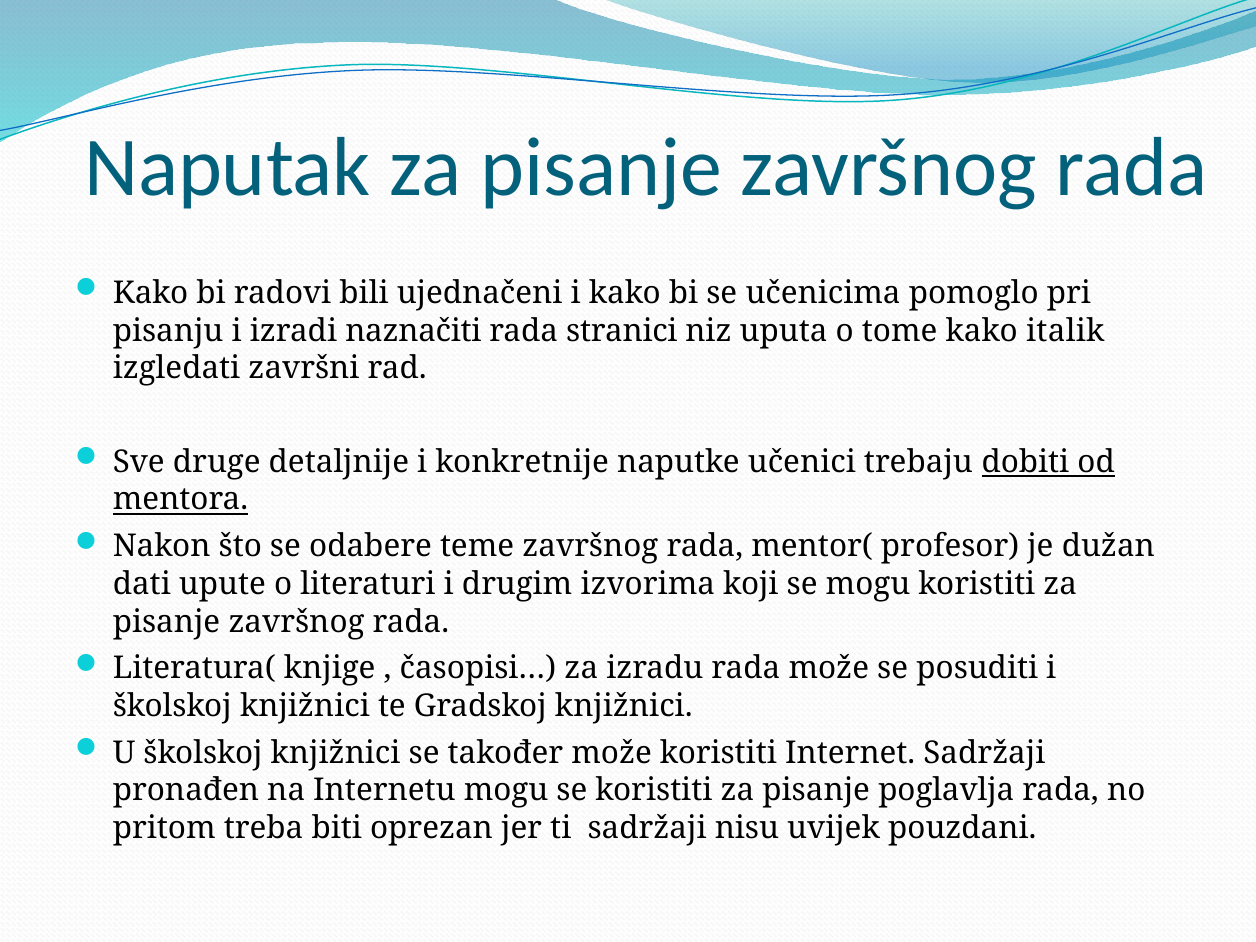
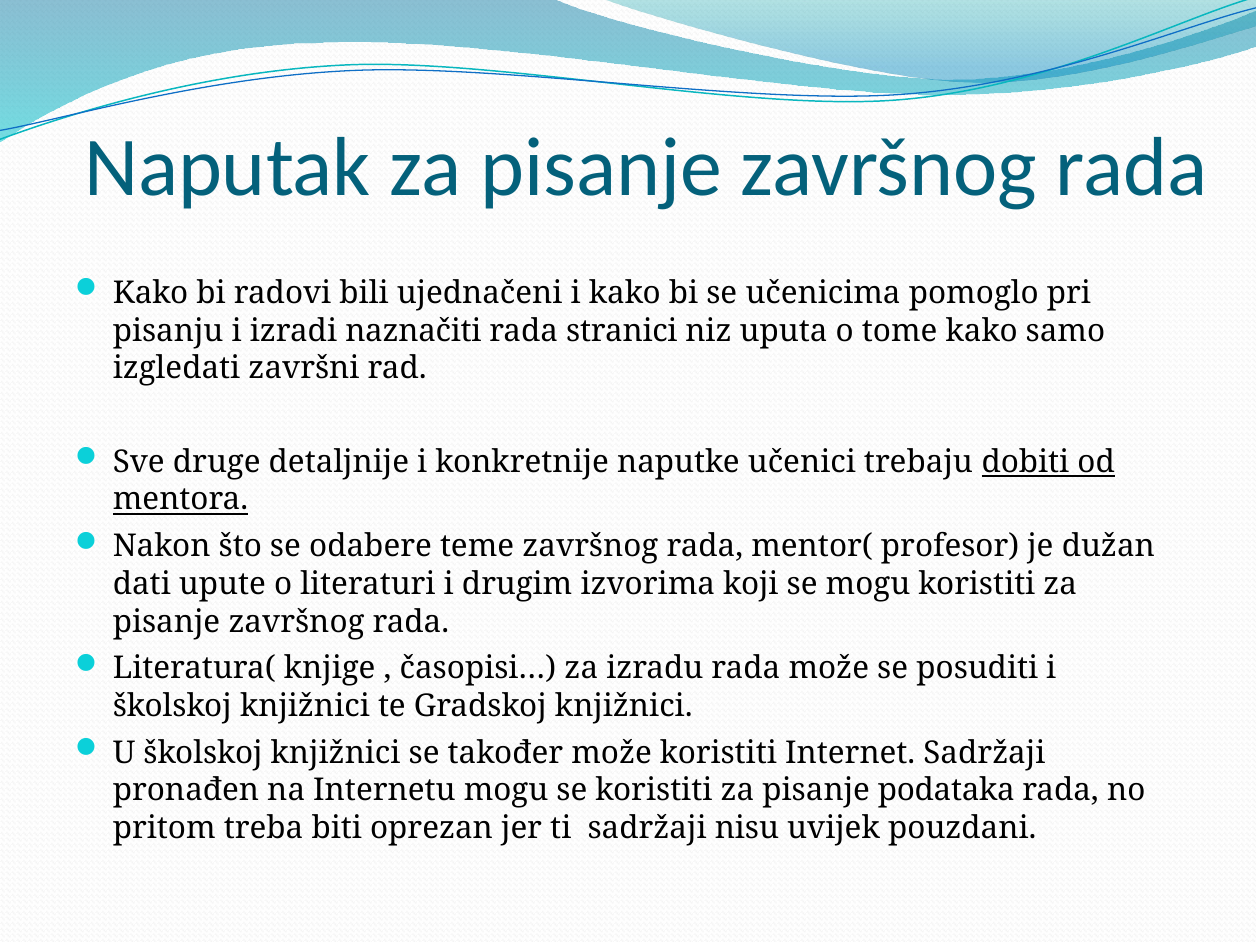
italik: italik -> samo
poglavlja: poglavlja -> podataka
